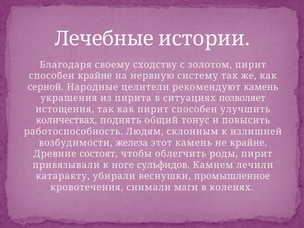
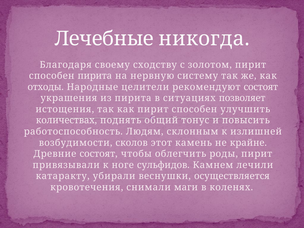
истории: истории -> никогда
способен крайне: крайне -> пирита
серной: серной -> отходы
рекомендуют камень: камень -> состоят
железа: железа -> сколов
промышленное: промышленное -> осуществляется
